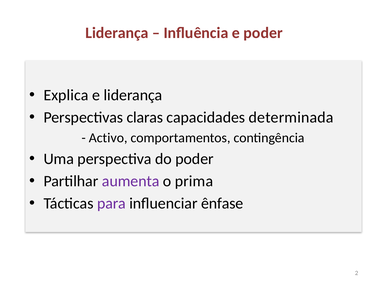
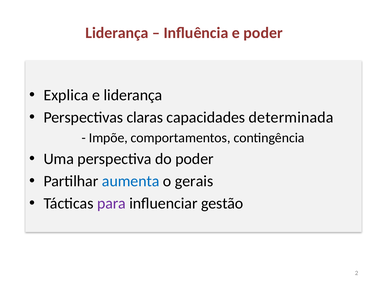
Activo: Activo -> Impõe
aumenta colour: purple -> blue
prima: prima -> gerais
ênfase: ênfase -> gestão
